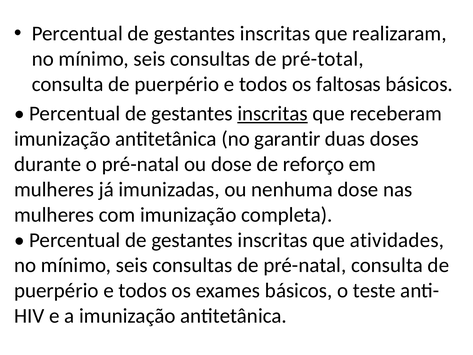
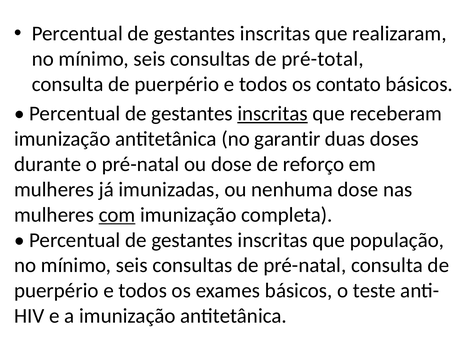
faltosas: faltosas -> contato
com underline: none -> present
atividades: atividades -> população
